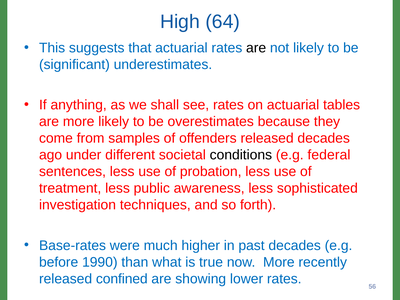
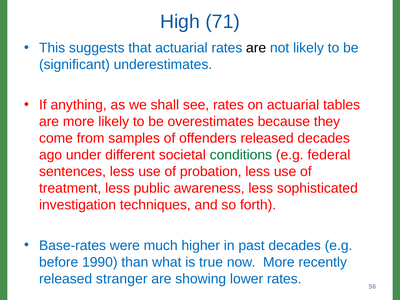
64: 64 -> 71
conditions colour: black -> green
confined: confined -> stranger
